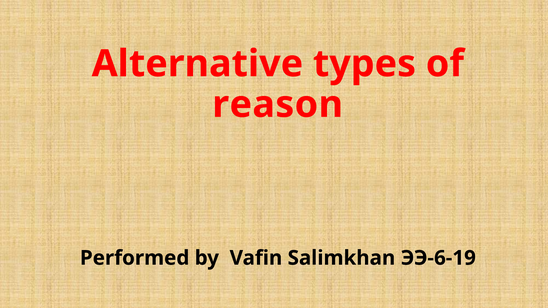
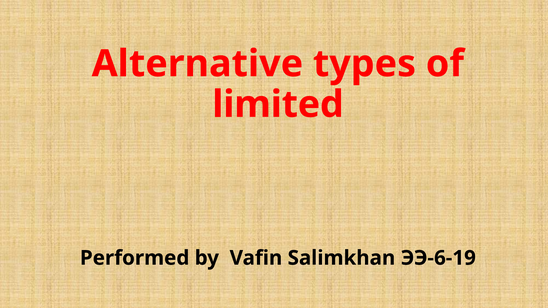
reason: reason -> limited
